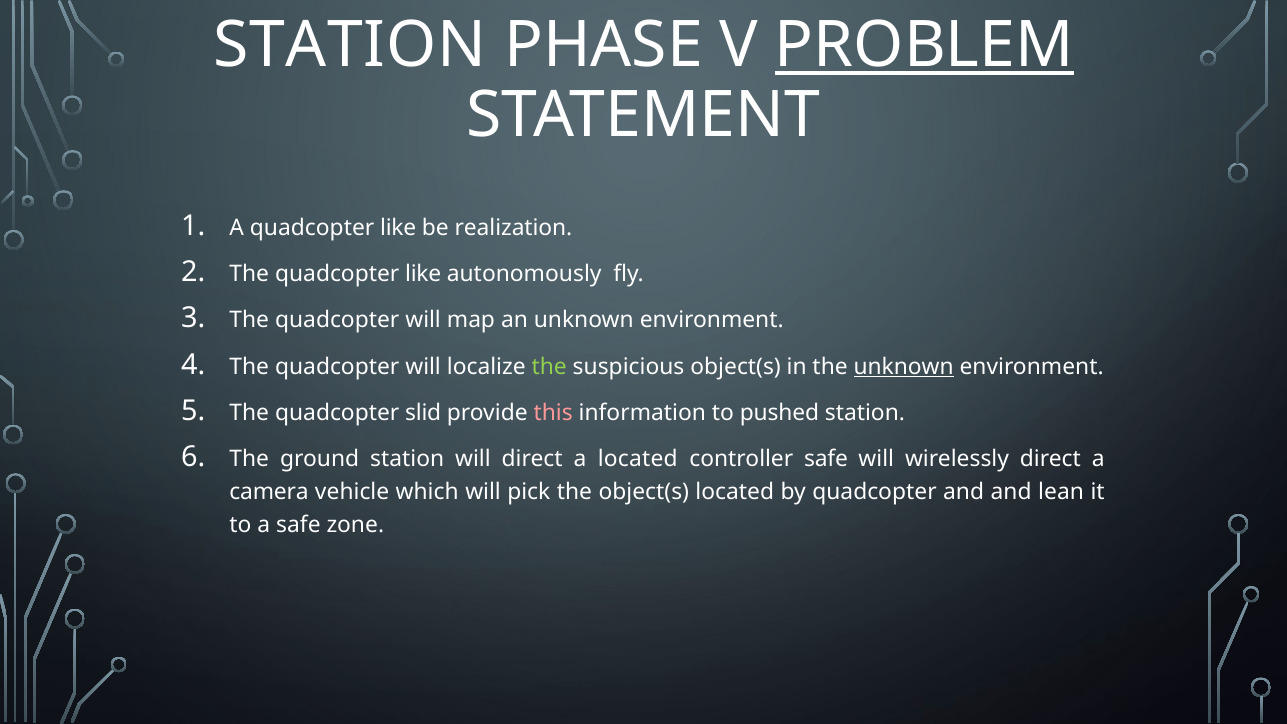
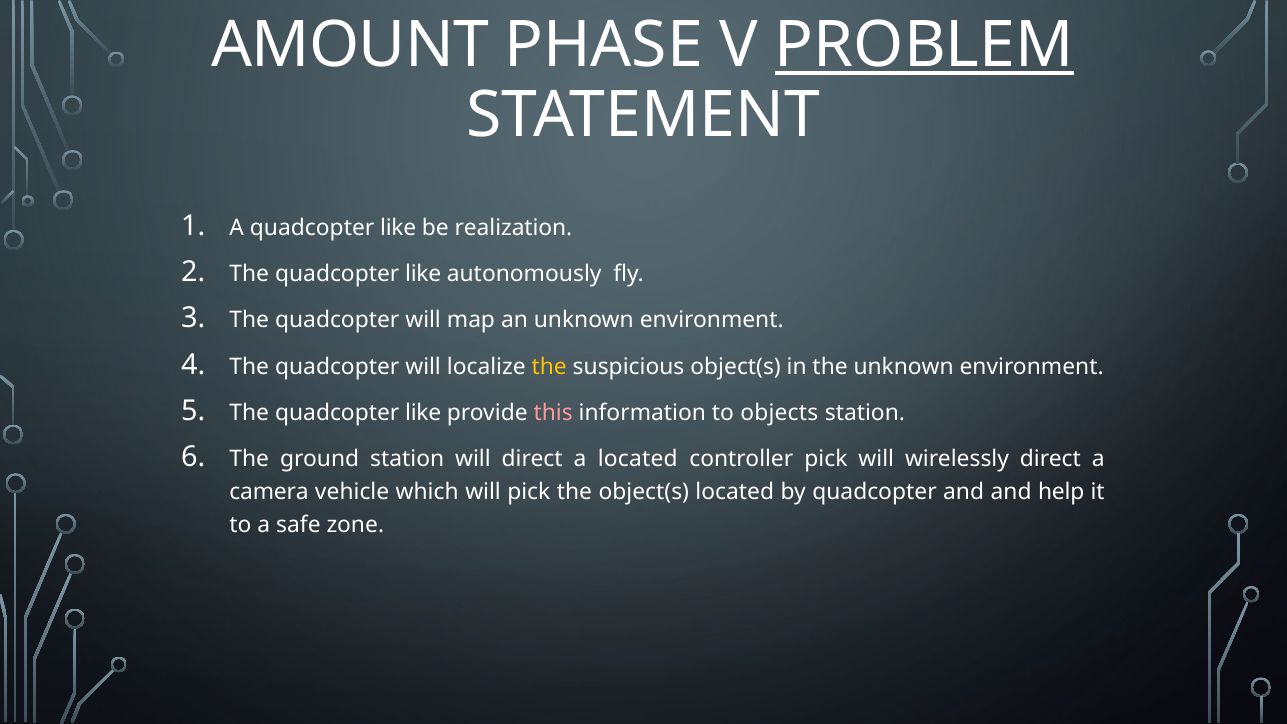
STATION at (350, 46): STATION -> AMOUNT
the at (549, 366) colour: light green -> yellow
unknown at (904, 366) underline: present -> none
slid at (423, 413): slid -> like
pushed: pushed -> objects
controller safe: safe -> pick
lean: lean -> help
